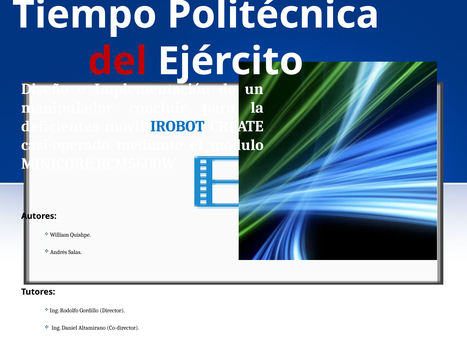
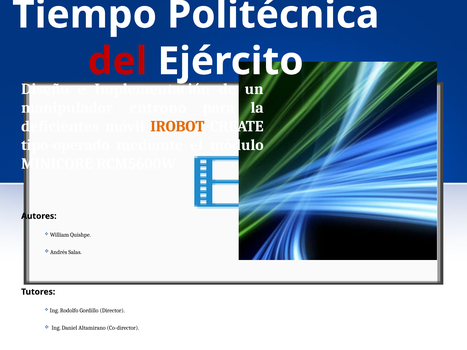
concluir: concluir -> entrono
IROBOT colour: blue -> orange
casi-operado: casi-operado -> tipo-operado
